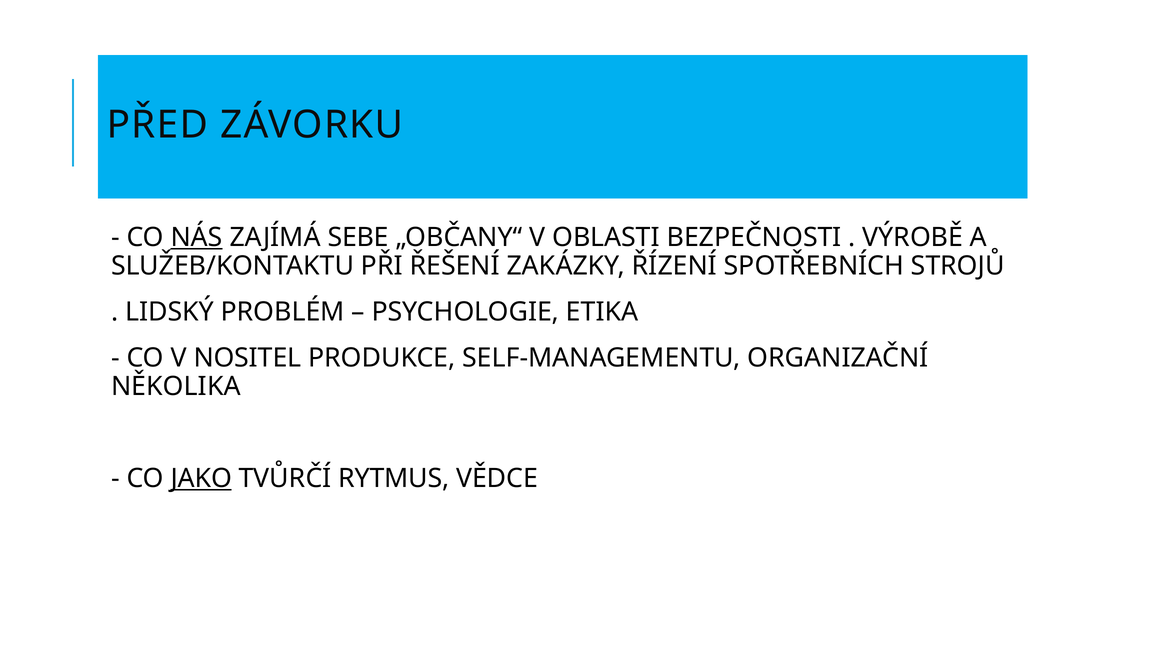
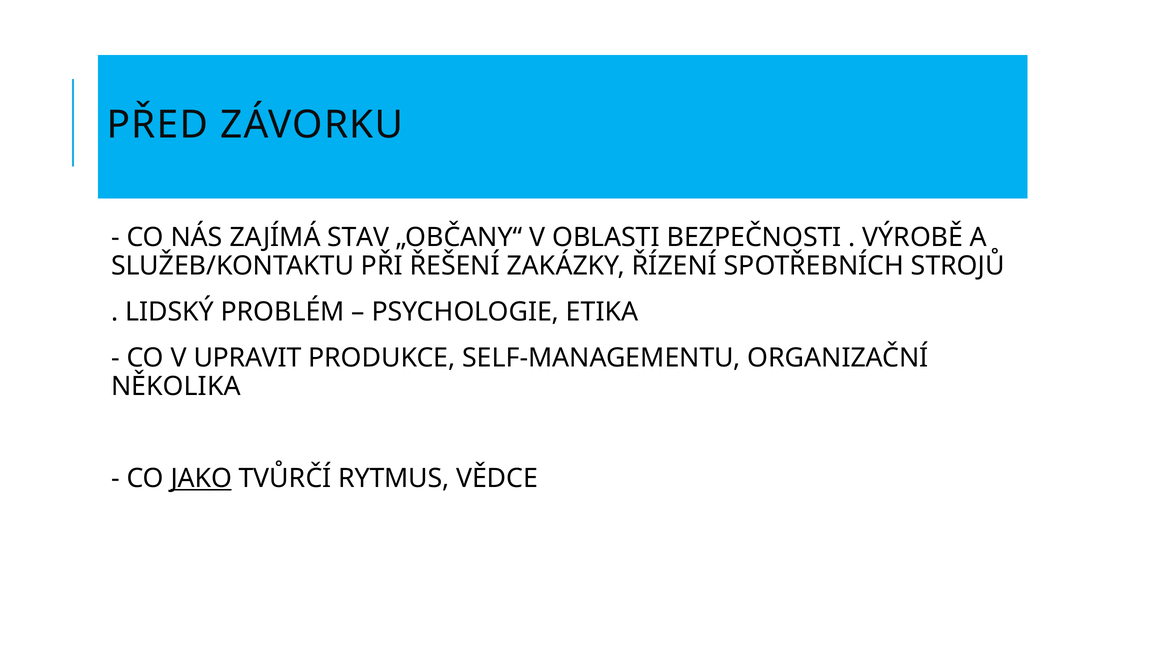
NÁS underline: present -> none
SEBE: SEBE -> STAV
NOSITEL: NOSITEL -> UPRAVIT
